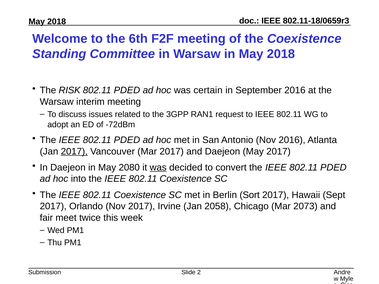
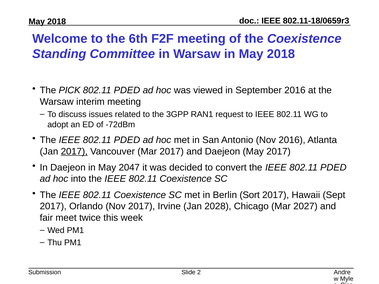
RISK: RISK -> PICK
certain: certain -> viewed
2080: 2080 -> 2047
was at (158, 168) underline: present -> none
2058: 2058 -> 2028
2073: 2073 -> 2027
